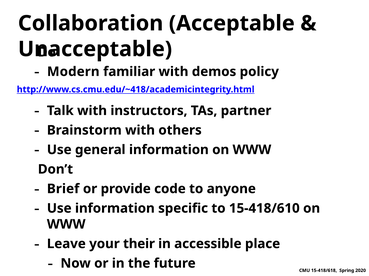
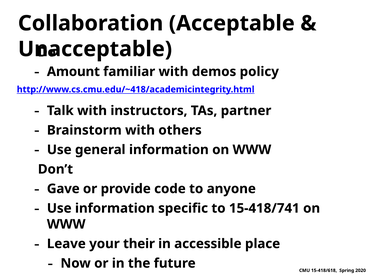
Modern: Modern -> Amount
Brief: Brief -> Gave
15-418/610: 15-418/610 -> 15-418/741
